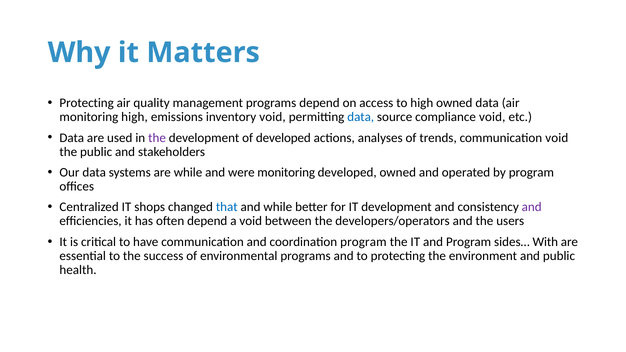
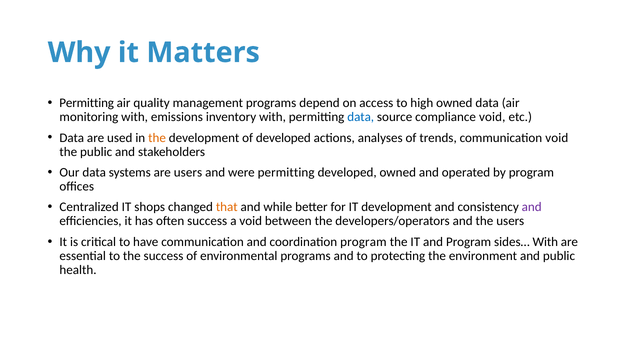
Protecting at (87, 103): Protecting -> Permitting
monitoring high: high -> with
inventory void: void -> with
the at (157, 138) colour: purple -> orange
are while: while -> users
were monitoring: monitoring -> permitting
that colour: blue -> orange
often depend: depend -> success
